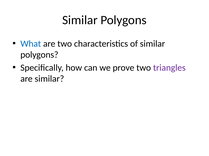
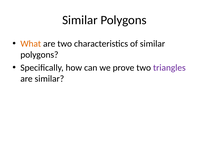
What colour: blue -> orange
